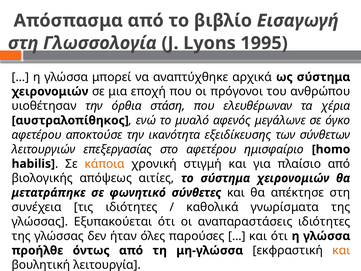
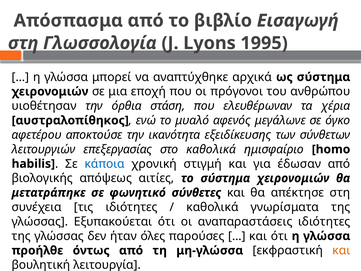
στο αφετέρου: αφετέρου -> καθολικά
κάποια colour: orange -> blue
πλαίσιο: πλαίσιο -> έδωσαν
